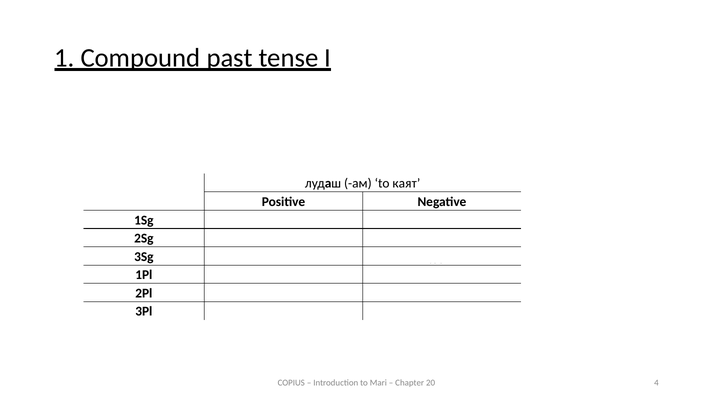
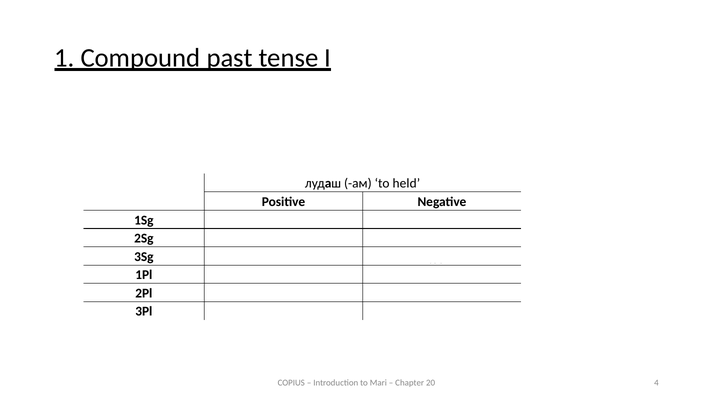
каят: каят -> held
